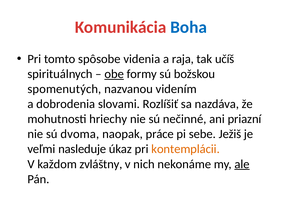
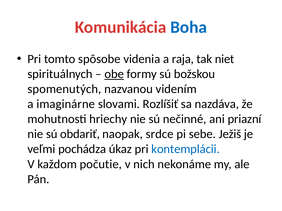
učíš: učíš -> niet
dobrodenia: dobrodenia -> imaginárne
dvoma: dvoma -> obdariť
práce: práce -> srdce
nasleduje: nasleduje -> pochádza
kontemplácii colour: orange -> blue
zvláštny: zvláštny -> počutie
ale underline: present -> none
